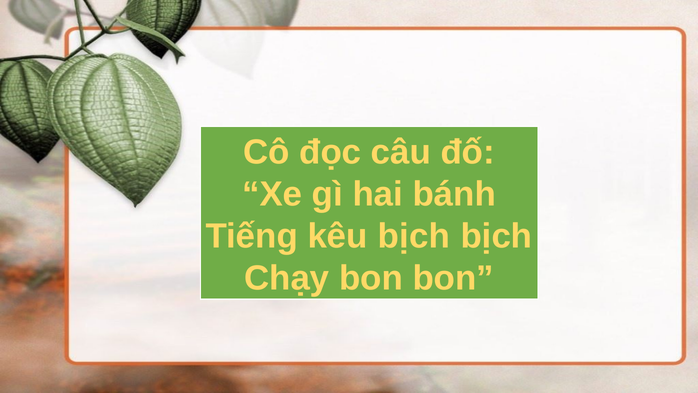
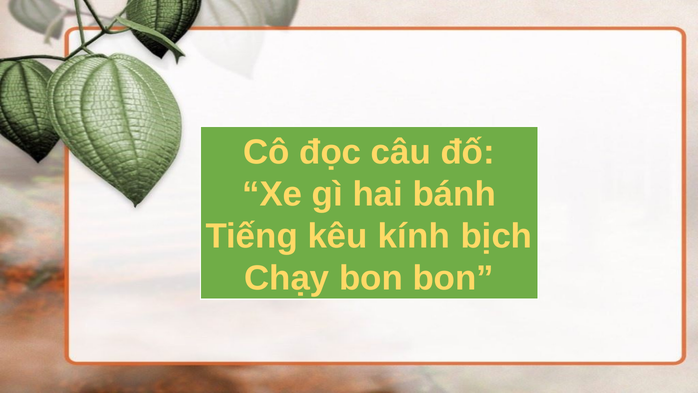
kêu bịch: bịch -> kính
